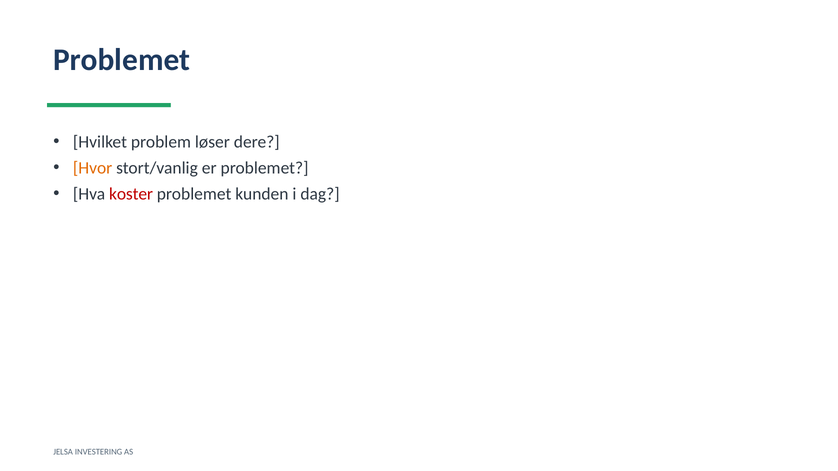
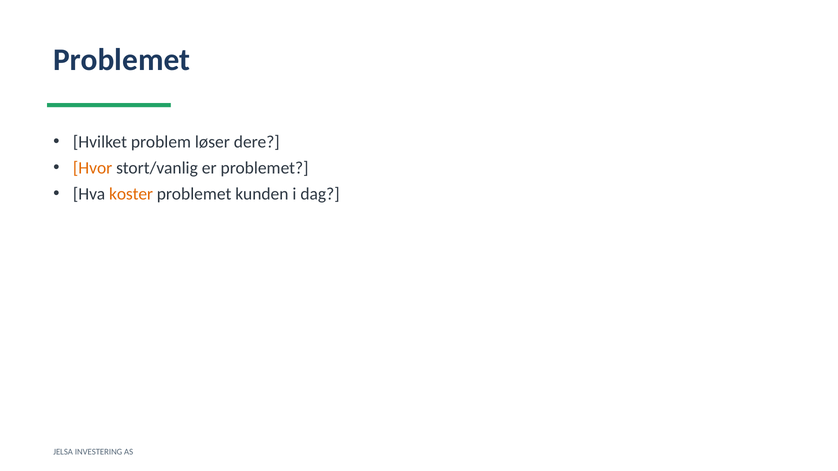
koster colour: red -> orange
